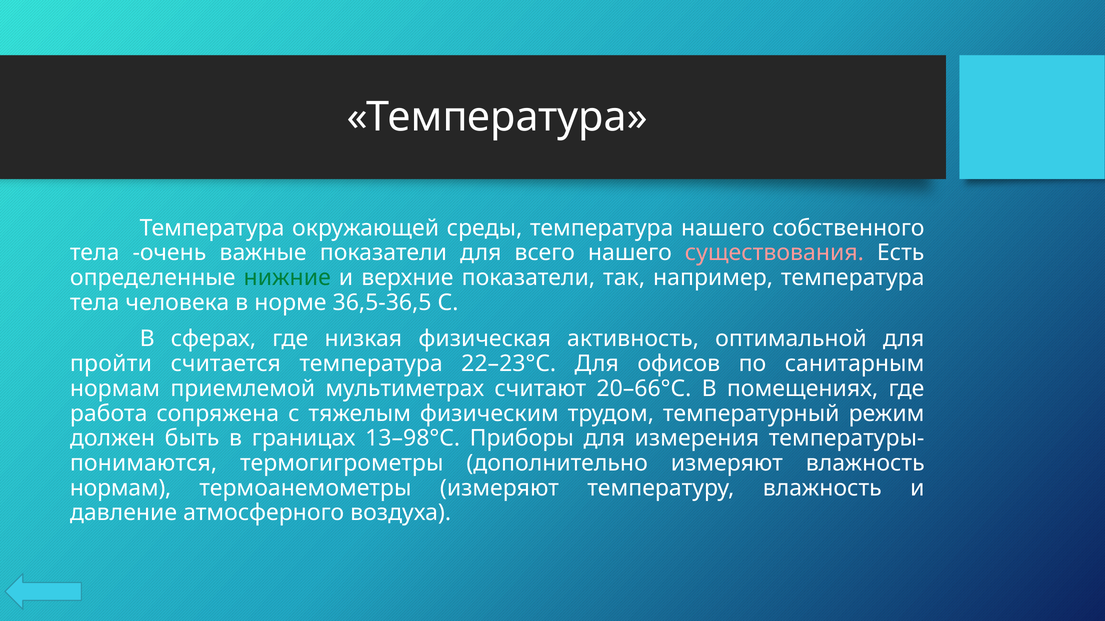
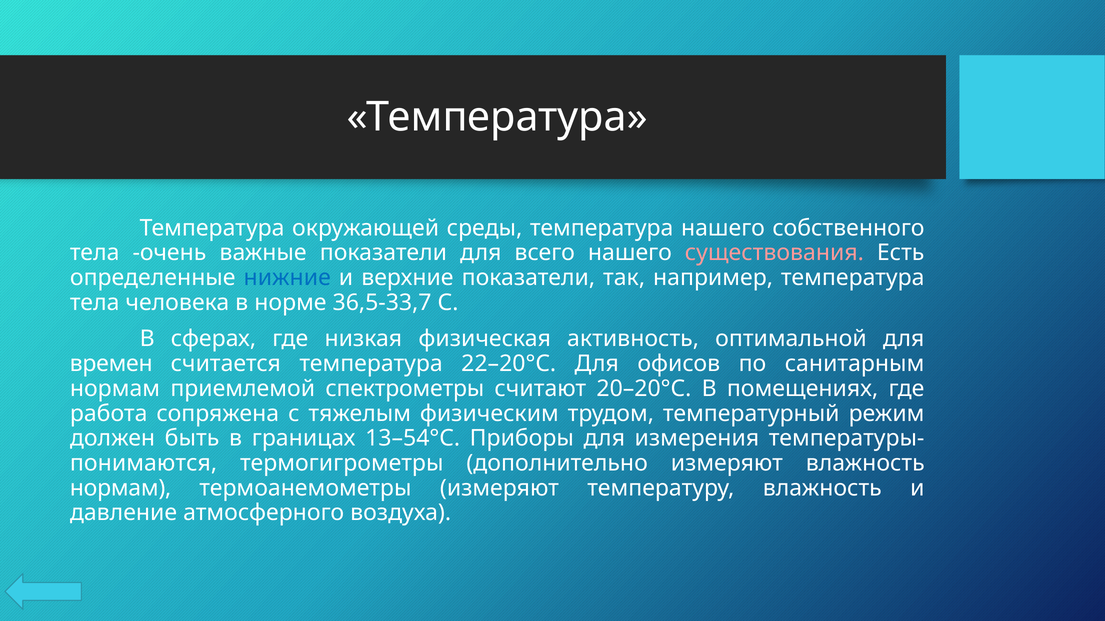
нижние colour: green -> blue
36,5-36,5: 36,5-36,5 -> 36,5-33,7
пройти: пройти -> времен
22–23°C: 22–23°C -> 22–20°C
мультиметрах: мультиметрах -> спектрометры
20–66°C: 20–66°C -> 20–20°C
13–98°C: 13–98°C -> 13–54°C
